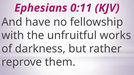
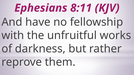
0:11: 0:11 -> 8:11
